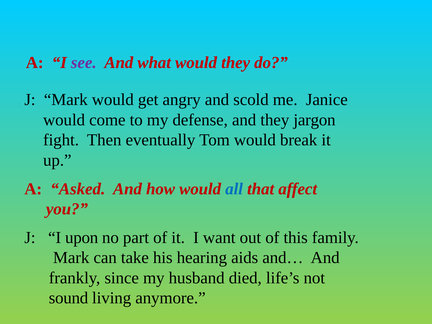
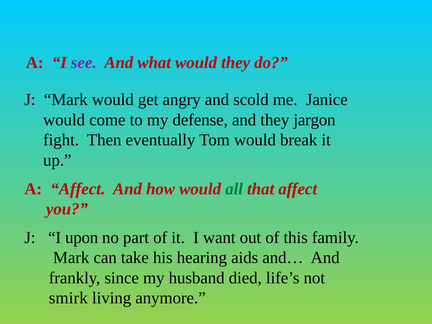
A Asked: Asked -> Affect
all colour: blue -> green
sound: sound -> smirk
